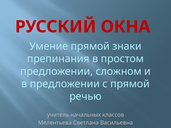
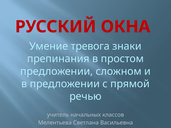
Умение прямой: прямой -> тревога
